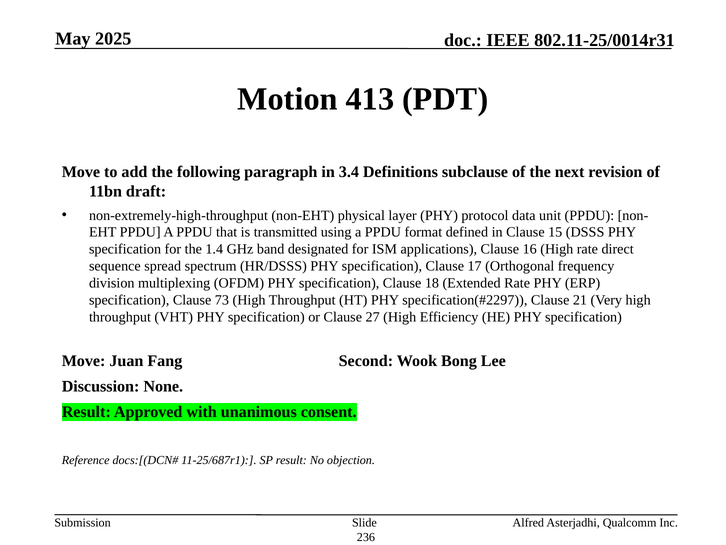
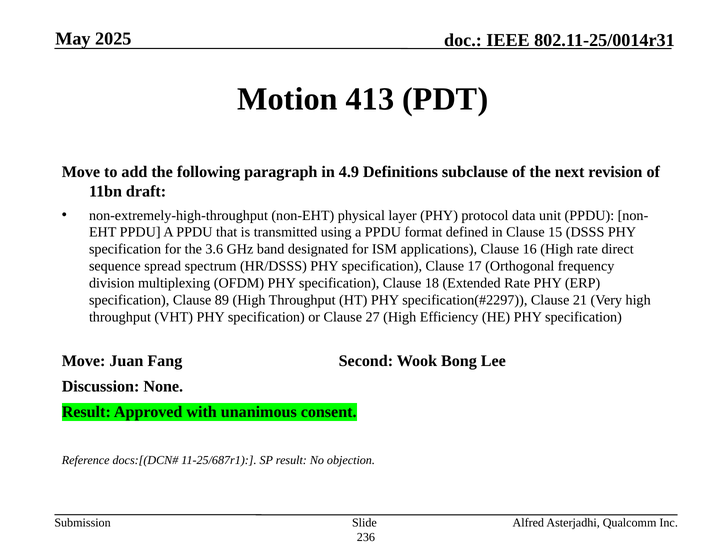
3.4: 3.4 -> 4.9
1.4: 1.4 -> 3.6
73: 73 -> 89
